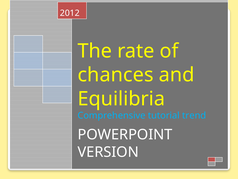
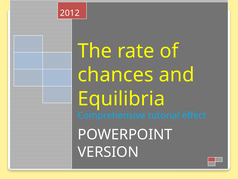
trend: trend -> effect
